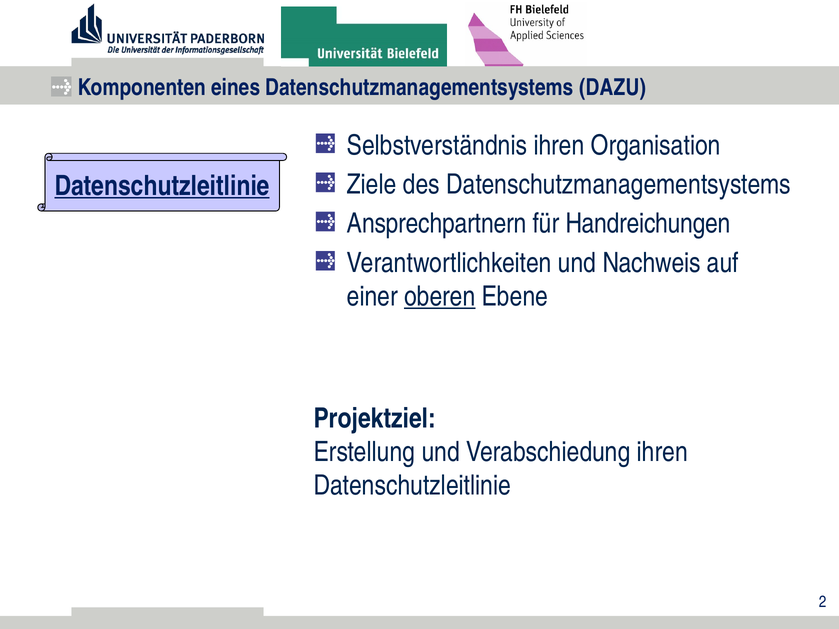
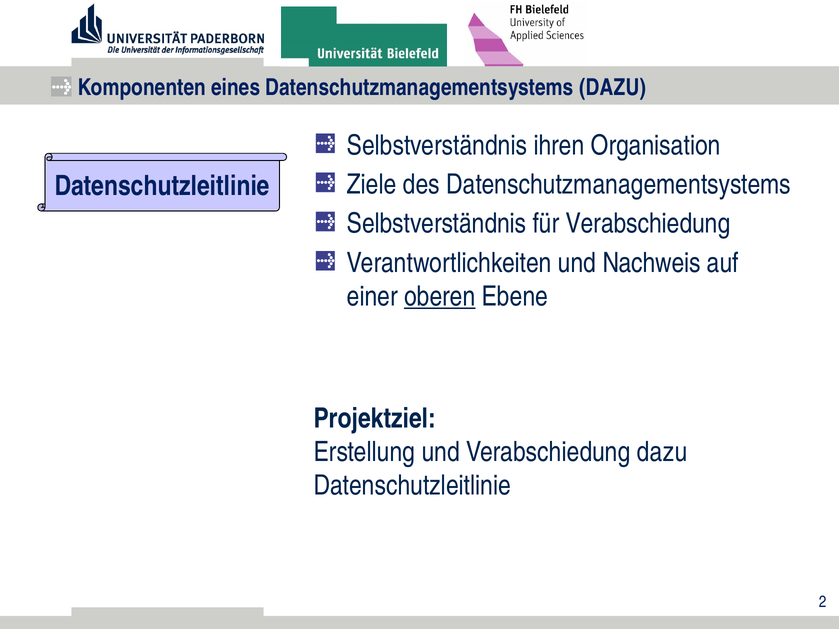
Datenschutzleitlinie at (162, 186) underline: present -> none
Ansprechpartnern at (437, 224): Ansprechpartnern -> Selbstverständnis
für Handreichungen: Handreichungen -> Verabschiedung
Verabschiedung ihren: ihren -> dazu
